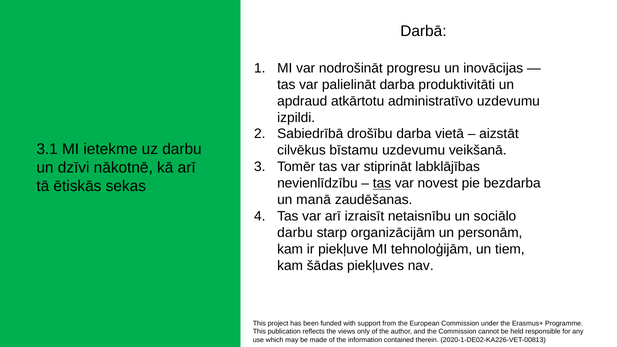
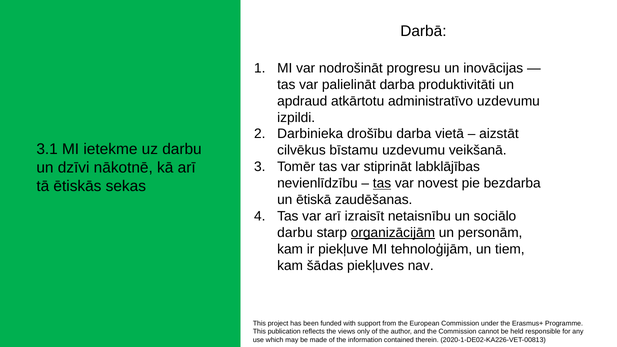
Sabiedrībā: Sabiedrībā -> Darbinieka
manā: manā -> ētiskā
organizācijām underline: none -> present
